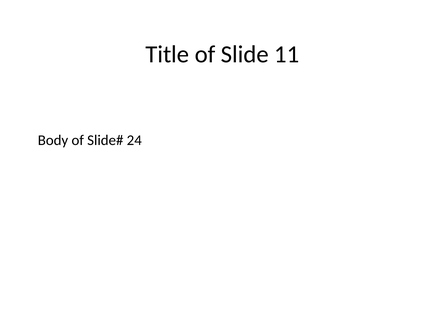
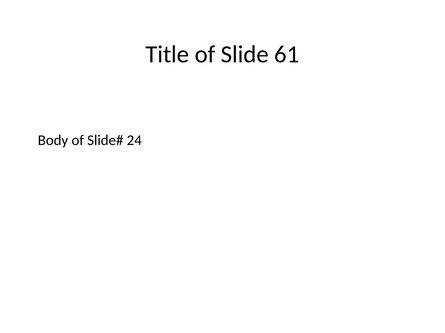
11: 11 -> 61
